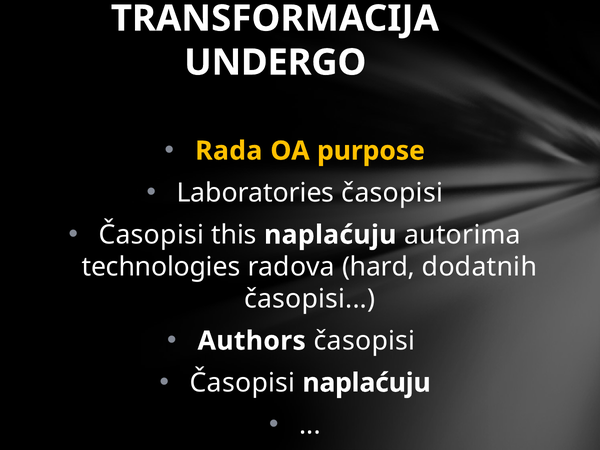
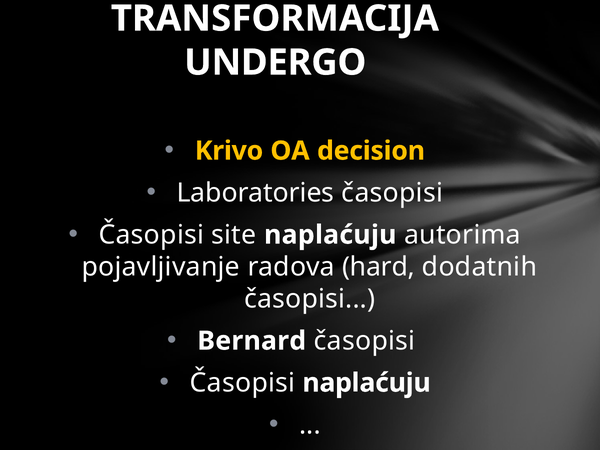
Rada: Rada -> Krivo
purpose: purpose -> decision
this: this -> site
technologies: technologies -> pojavljivanje
Authors: Authors -> Bernard
